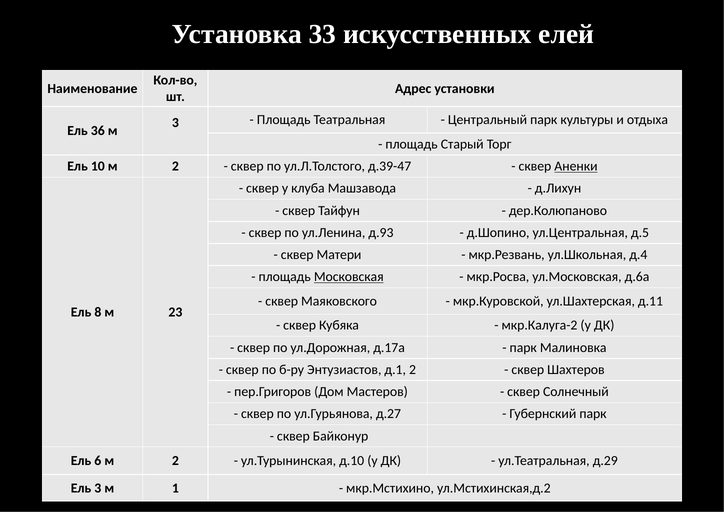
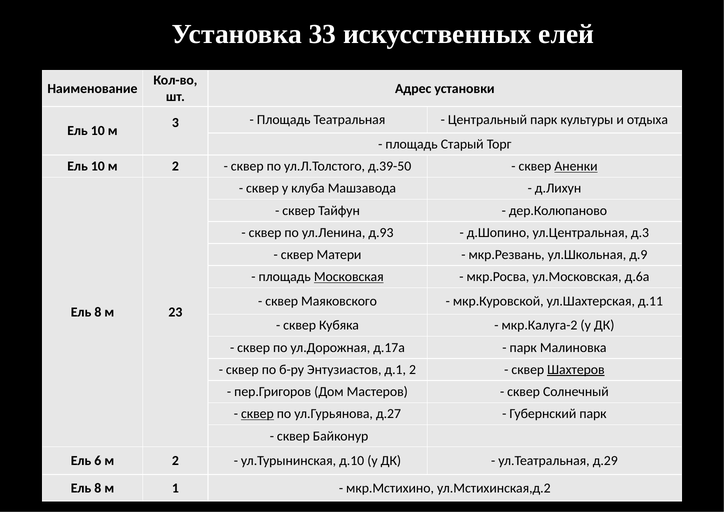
36 at (98, 131): 36 -> 10
д.39-47: д.39-47 -> д.39-50
д.5: д.5 -> д.3
д.4: д.4 -> д.9
Шахтеров underline: none -> present
сквер at (257, 414) underline: none -> present
3 at (98, 488): 3 -> 8
